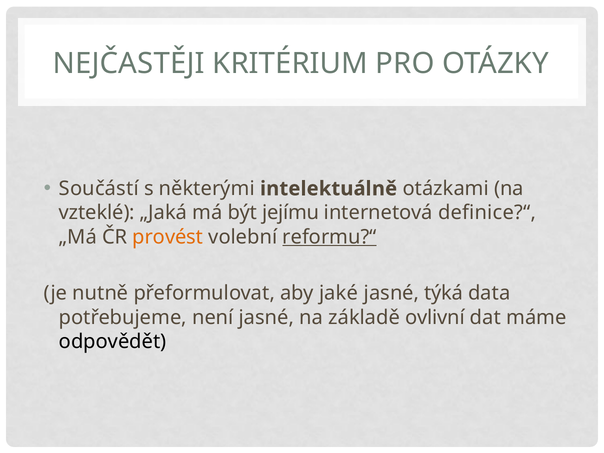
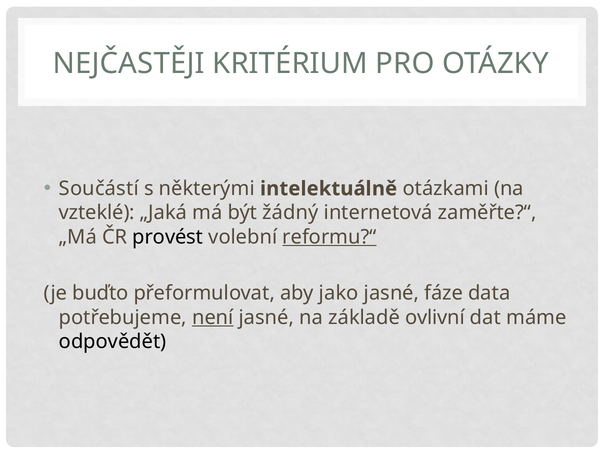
jejímu: jejímu -> žádný
definice?“: definice?“ -> zaměřte?“
provést colour: orange -> black
nutně: nutně -> buďto
jaké: jaké -> jako
týká: týká -> fáze
není underline: none -> present
